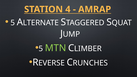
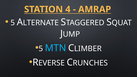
MTN colour: light green -> light blue
